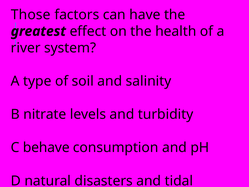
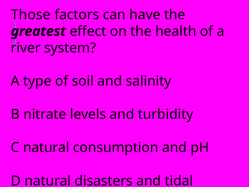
C behave: behave -> natural
